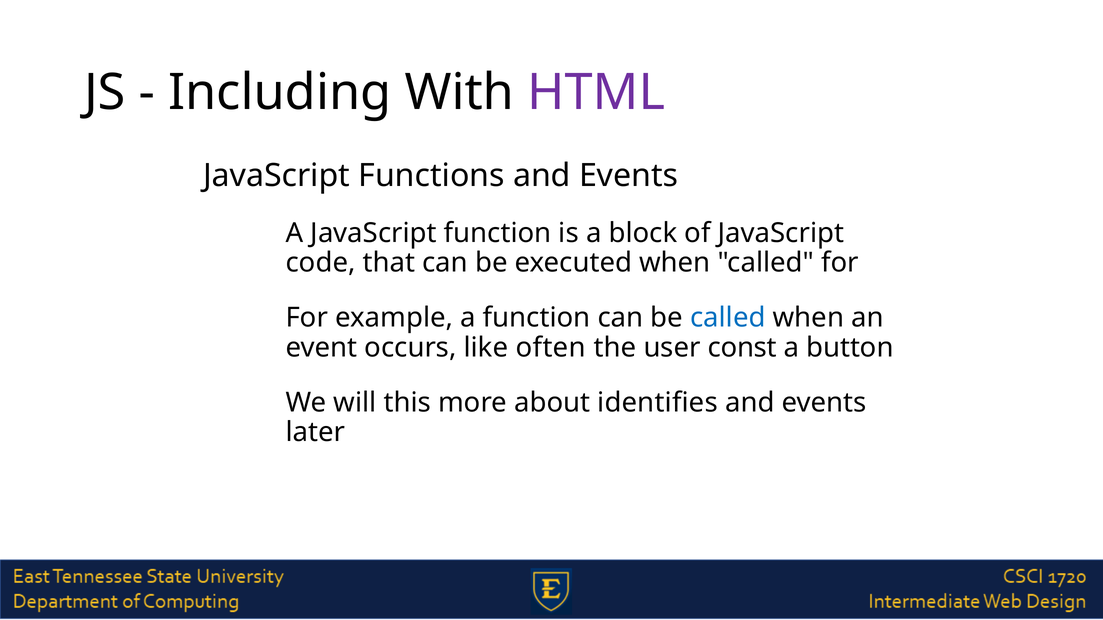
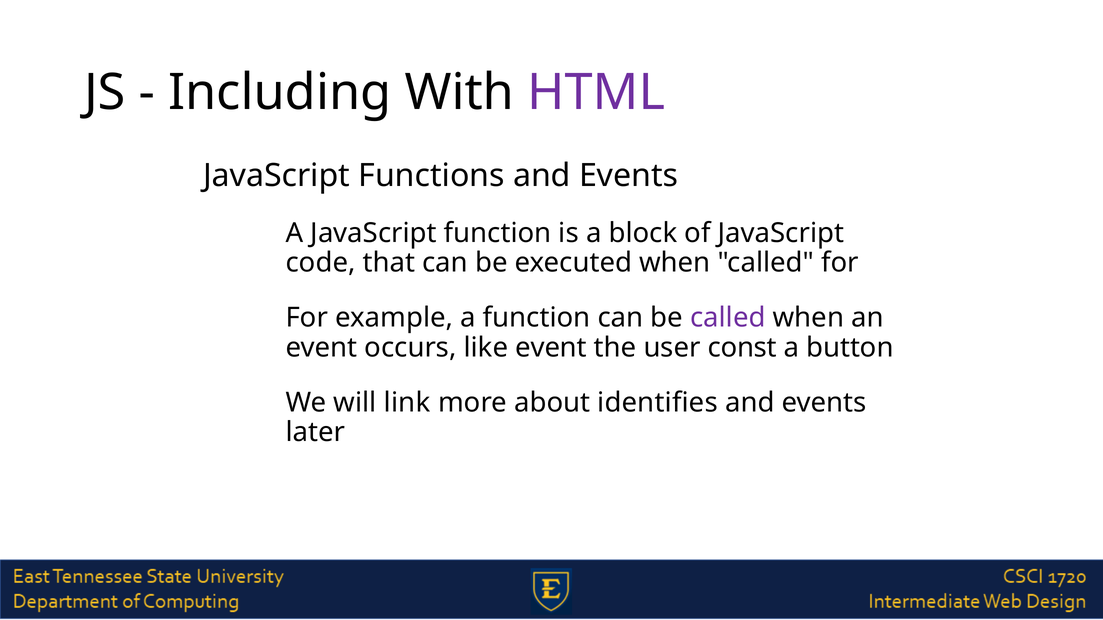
called at (728, 318) colour: blue -> purple
like often: often -> event
this: this -> link
